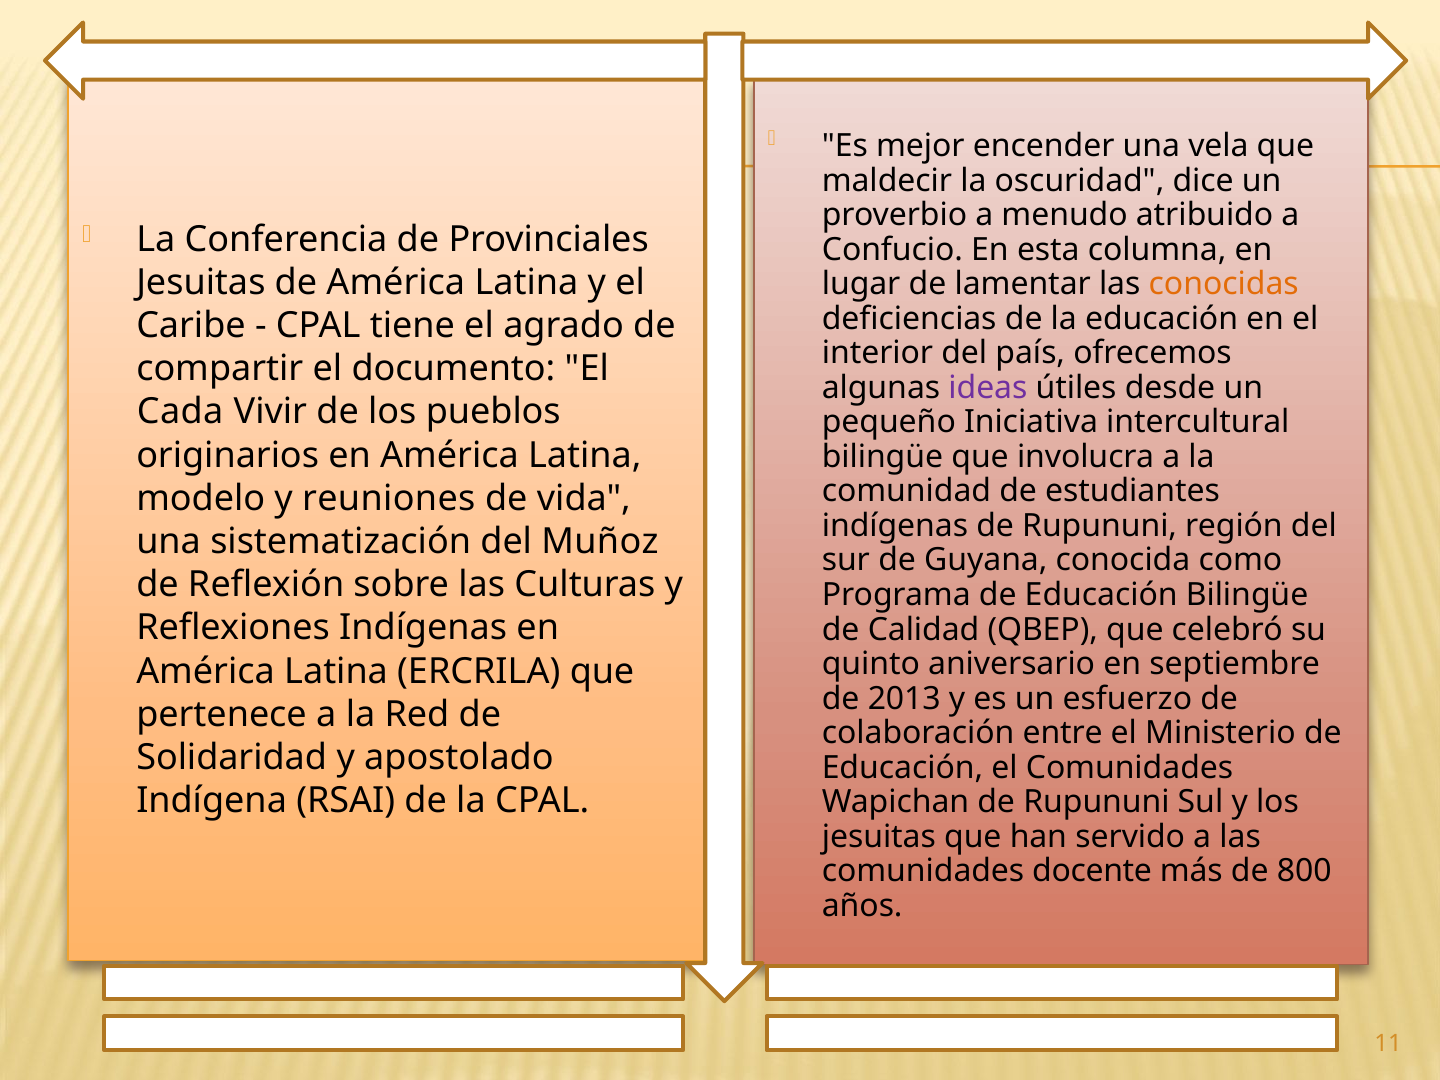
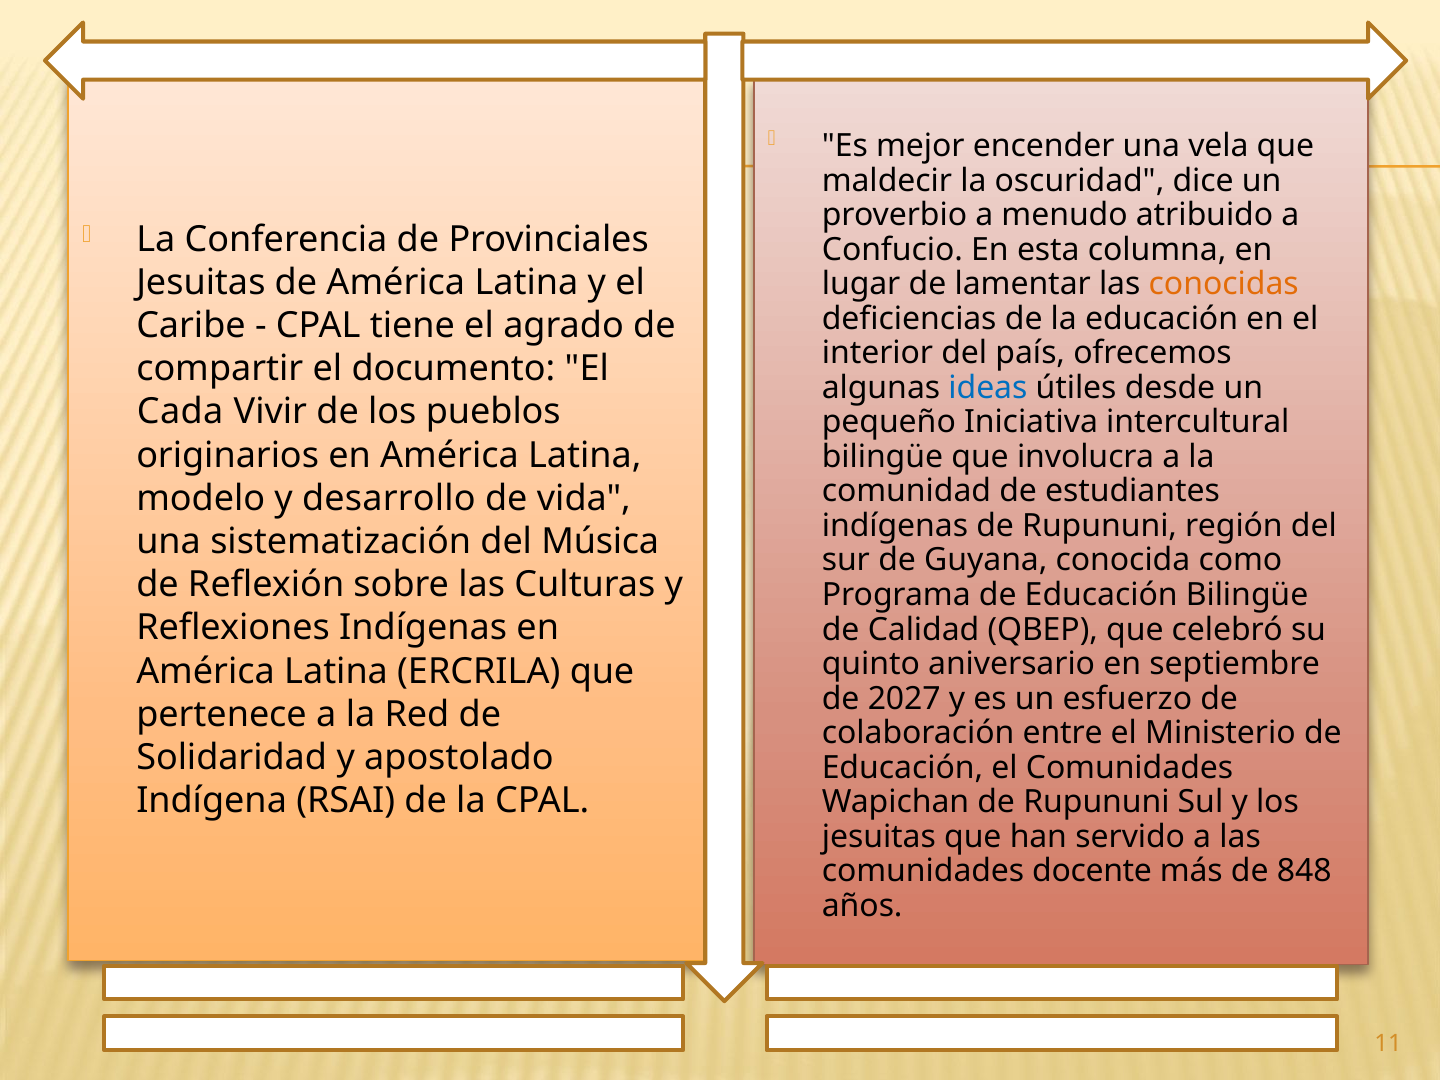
ideas colour: purple -> blue
reuniones: reuniones -> desarrollo
Muñoz: Muñoz -> Música
2013: 2013 -> 2027
800: 800 -> 848
